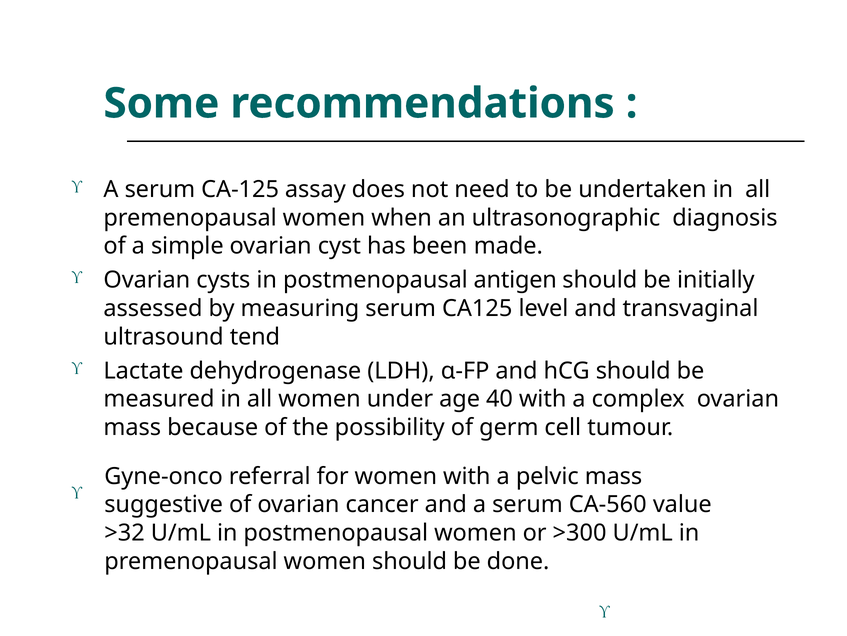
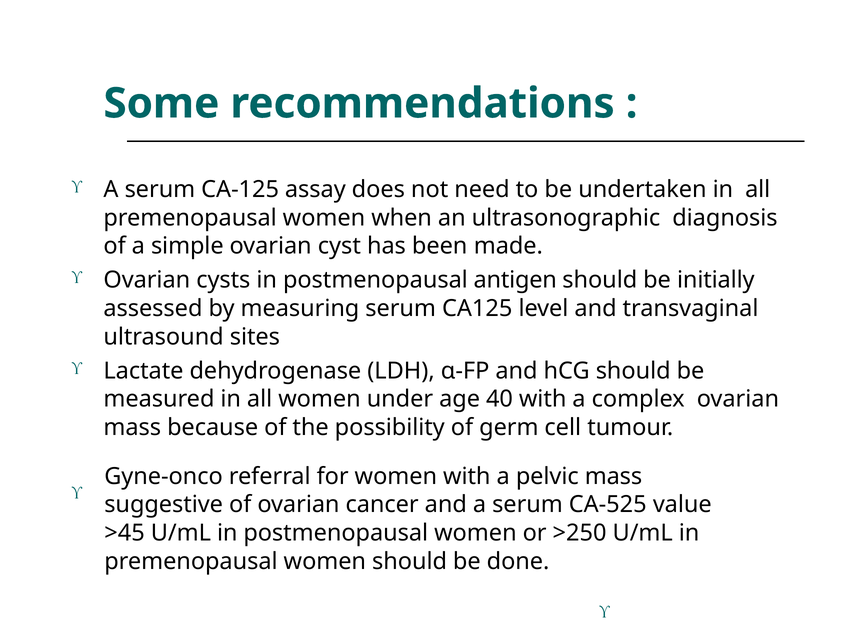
tend: tend -> sites
CA-560: CA-560 -> CA-525
>32: >32 -> >45
>300: >300 -> >250
